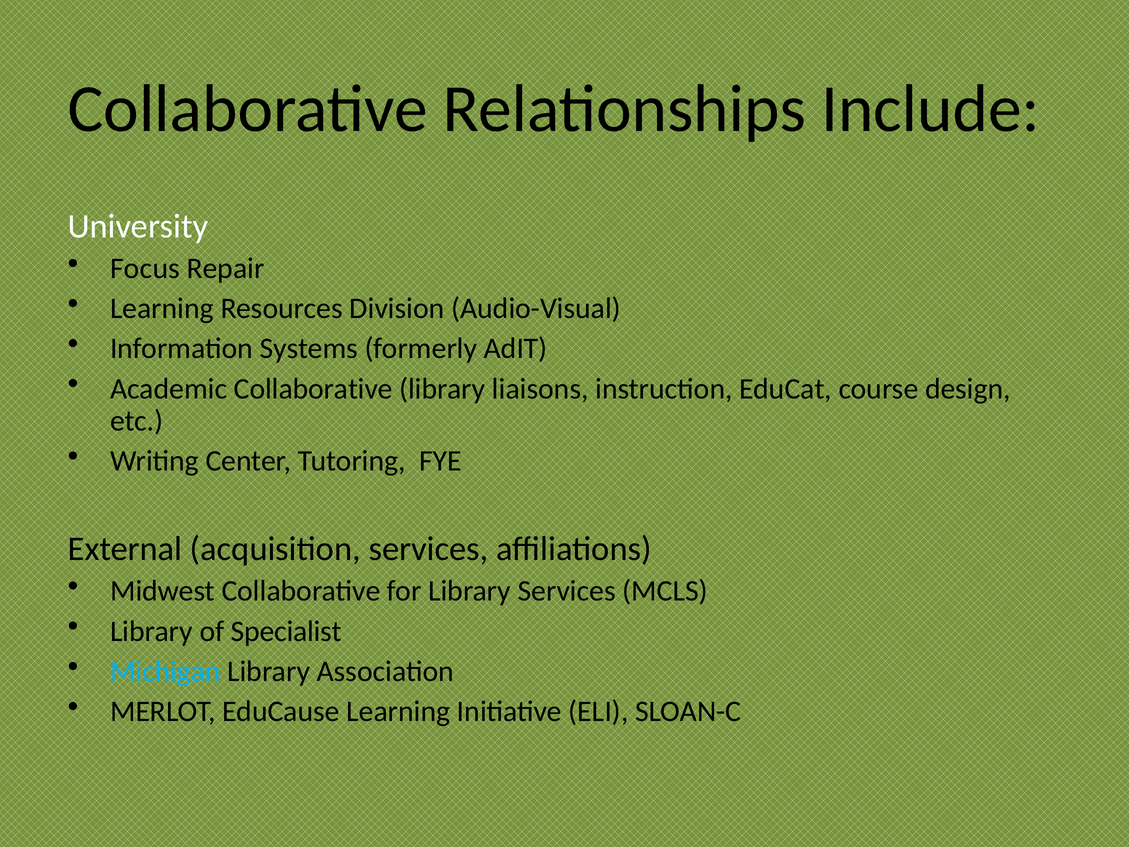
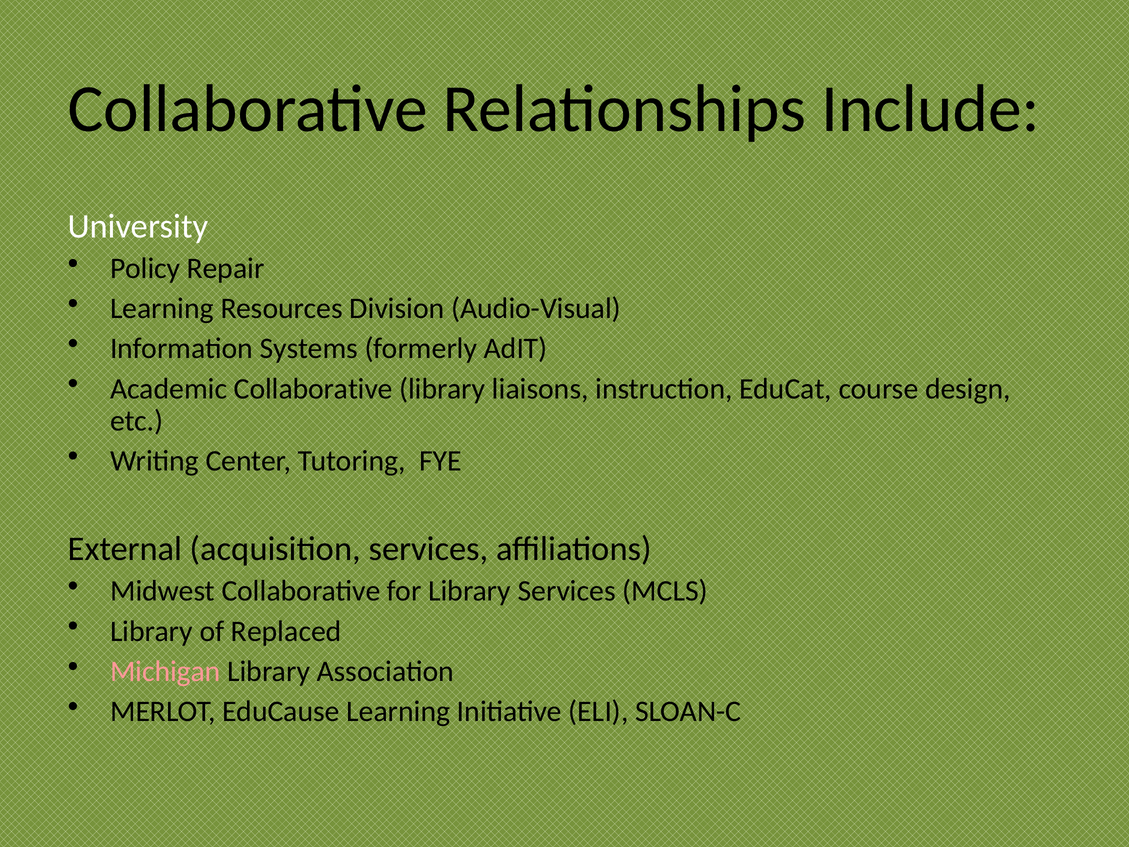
Focus: Focus -> Policy
Specialist: Specialist -> Replaced
Michigan colour: light blue -> pink
